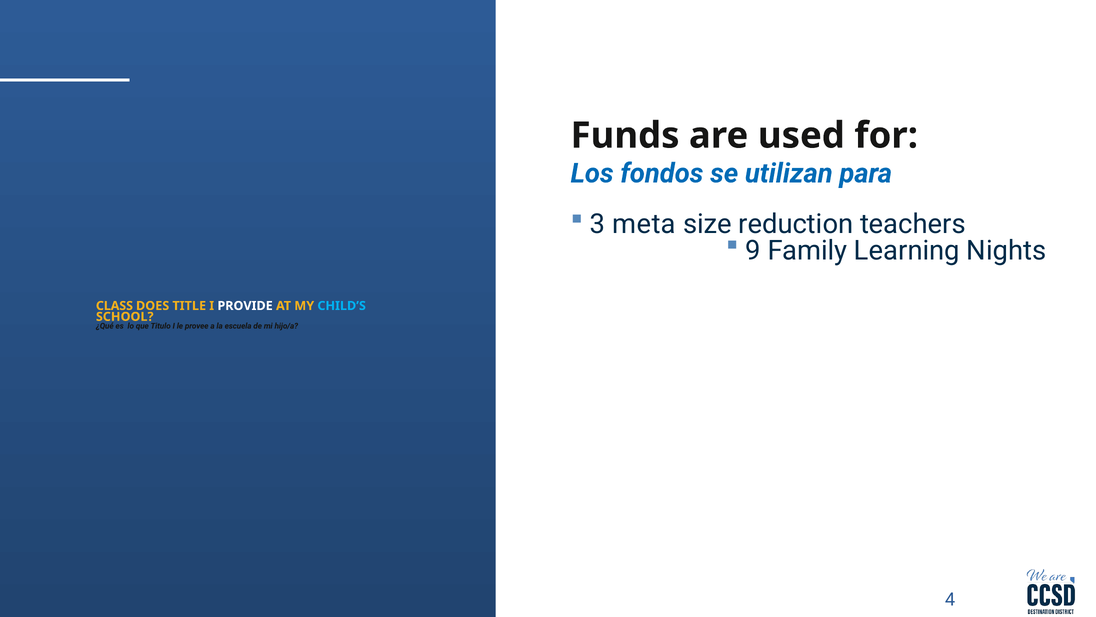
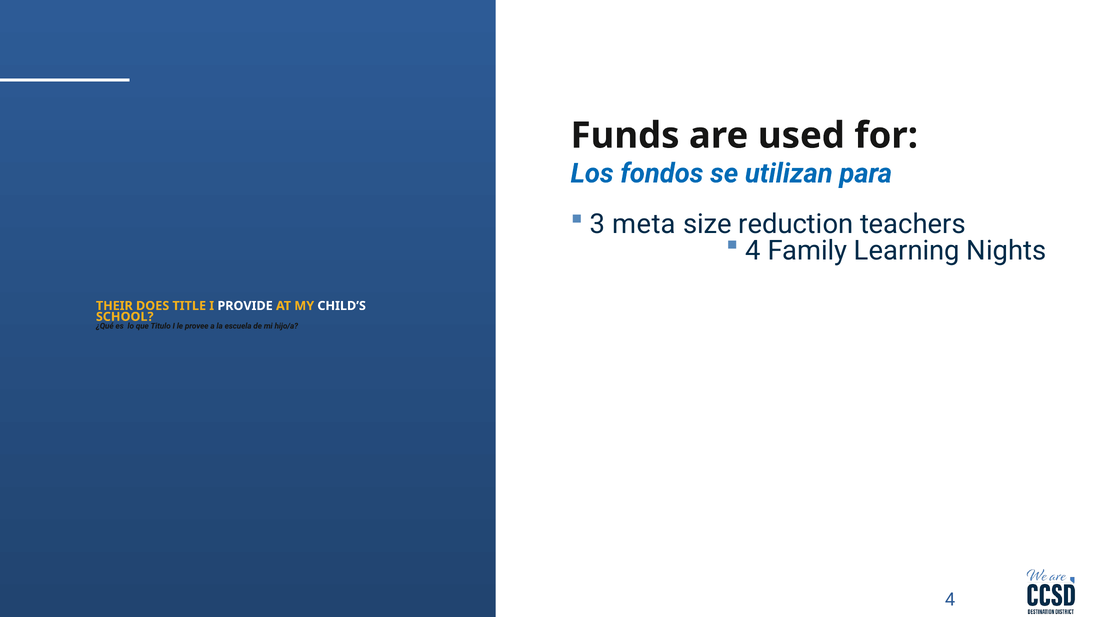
9 at (753, 250): 9 -> 4
CLASS: CLASS -> THEIR
CHILD’S colour: light blue -> white
